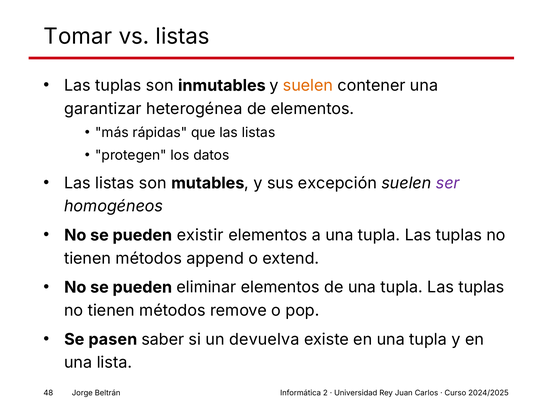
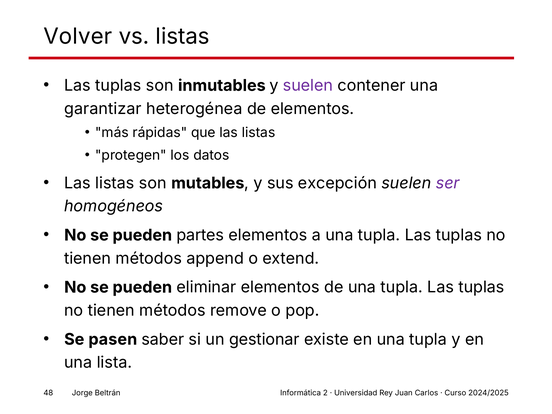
Tomar: Tomar -> Volver
suelen at (308, 86) colour: orange -> purple
existir: existir -> partes
devuelva: devuelva -> gestionar
